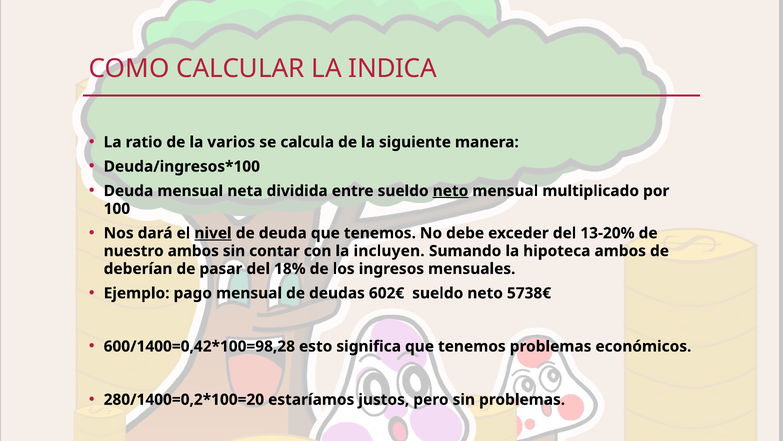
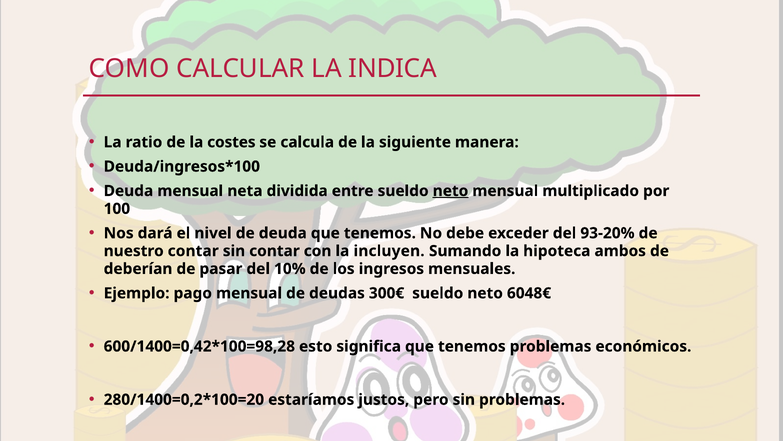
varios: varios -> costes
nivel underline: present -> none
13-20%: 13-20% -> 93-20%
nuestro ambos: ambos -> contar
18%: 18% -> 10%
602€: 602€ -> 300€
5738€: 5738€ -> 6048€
